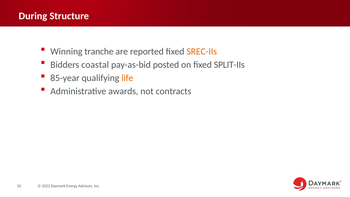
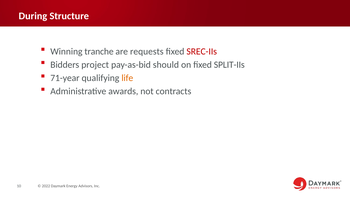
reported: reported -> requests
SREC-IIs colour: orange -> red
coastal: coastal -> project
posted: posted -> should
85-year: 85-year -> 71-year
